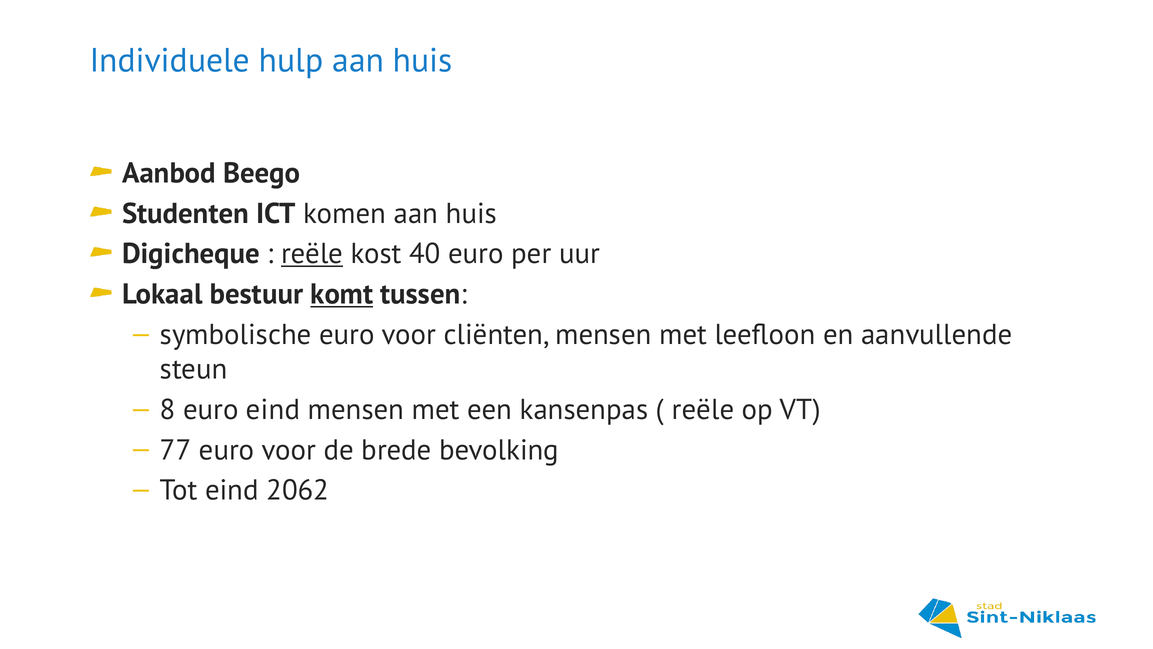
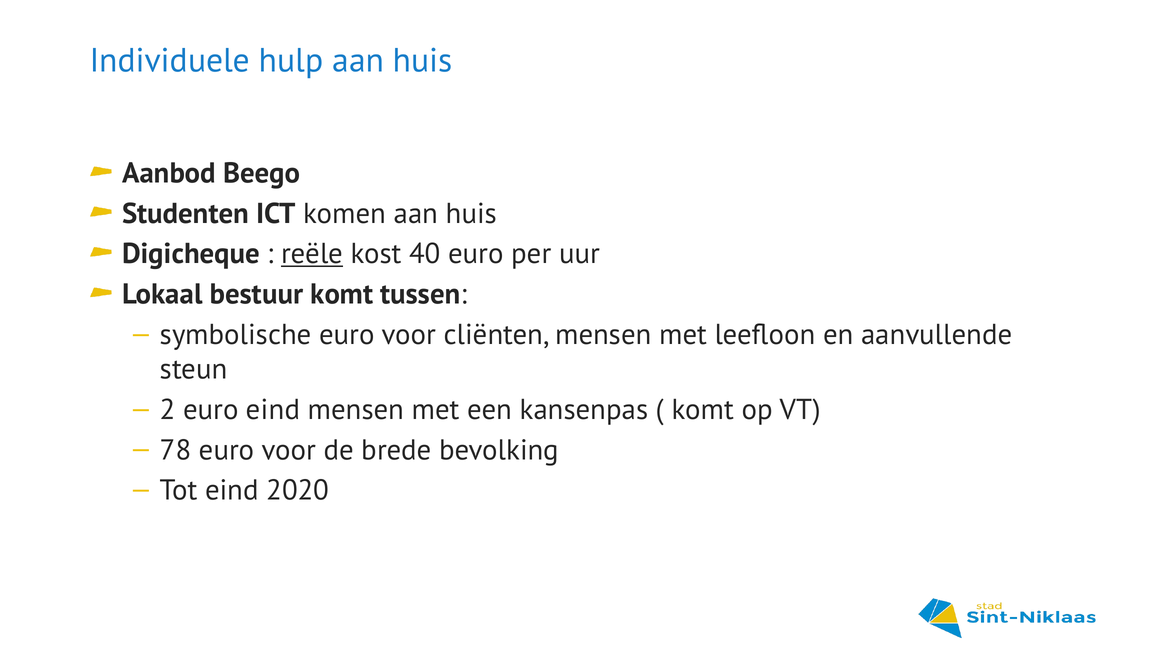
komt at (342, 294) underline: present -> none
8: 8 -> 2
reële at (703, 409): reële -> komt
77: 77 -> 78
2062: 2062 -> 2020
